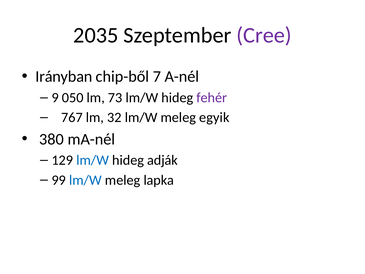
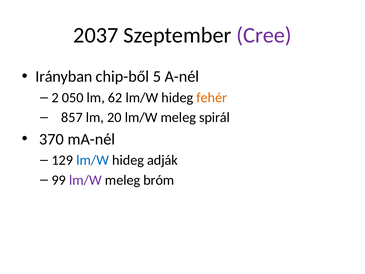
2035: 2035 -> 2037
7: 7 -> 5
9: 9 -> 2
73: 73 -> 62
fehér colour: purple -> orange
767: 767 -> 857
32: 32 -> 20
egyik: egyik -> spirál
380: 380 -> 370
lm/W at (85, 180) colour: blue -> purple
lapka: lapka -> bróm
